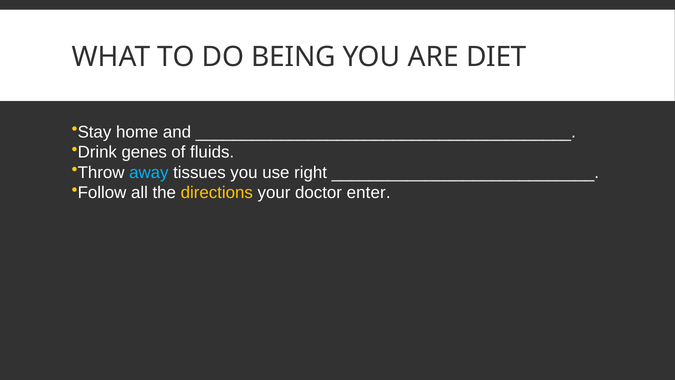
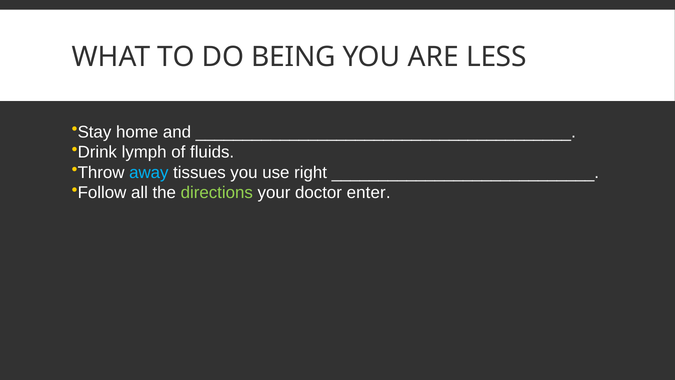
DIET: DIET -> LESS
genes: genes -> lymph
directions colour: yellow -> light green
